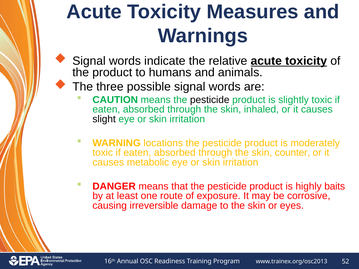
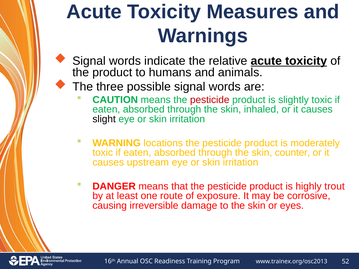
pesticide at (210, 100) colour: black -> red
metabolic: metabolic -> upstream
baits: baits -> trout
